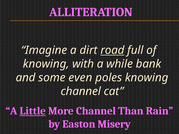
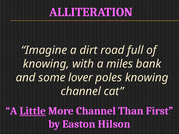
road underline: present -> none
while: while -> miles
even: even -> lover
Rain: Rain -> First
Misery: Misery -> Hilson
